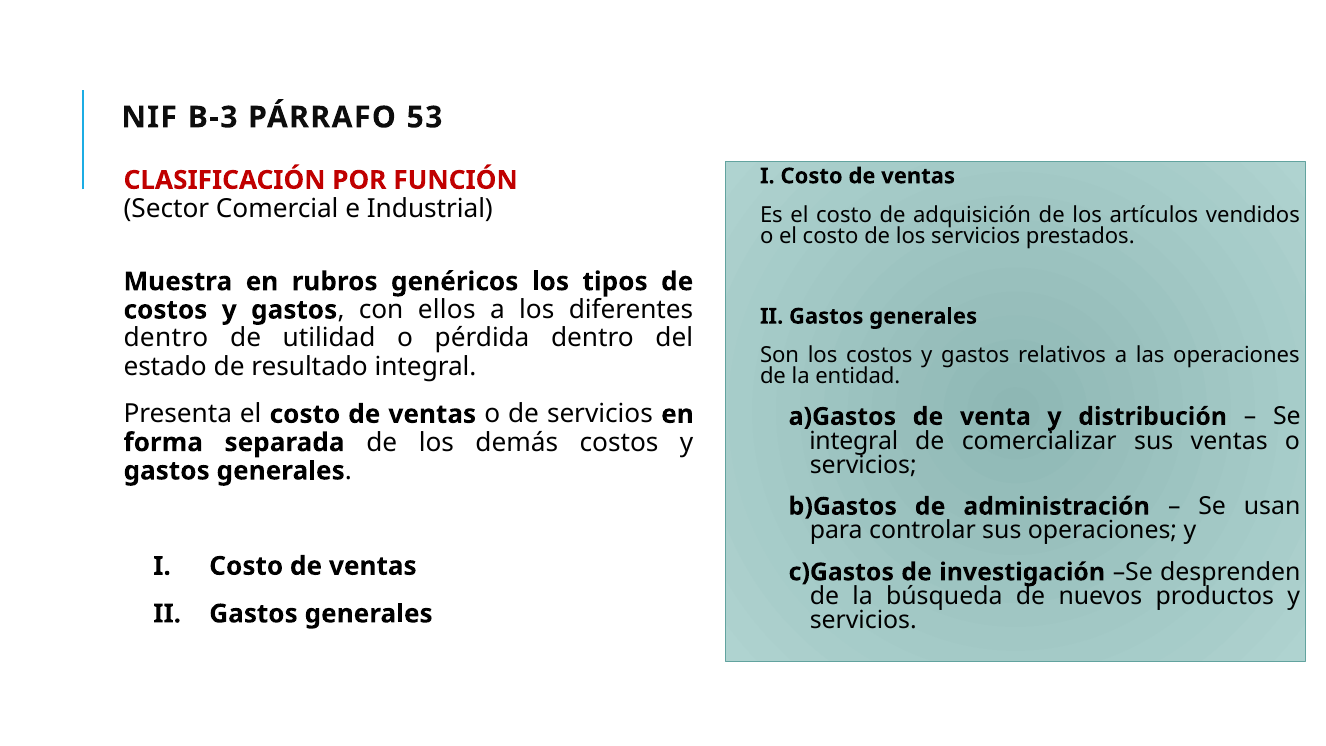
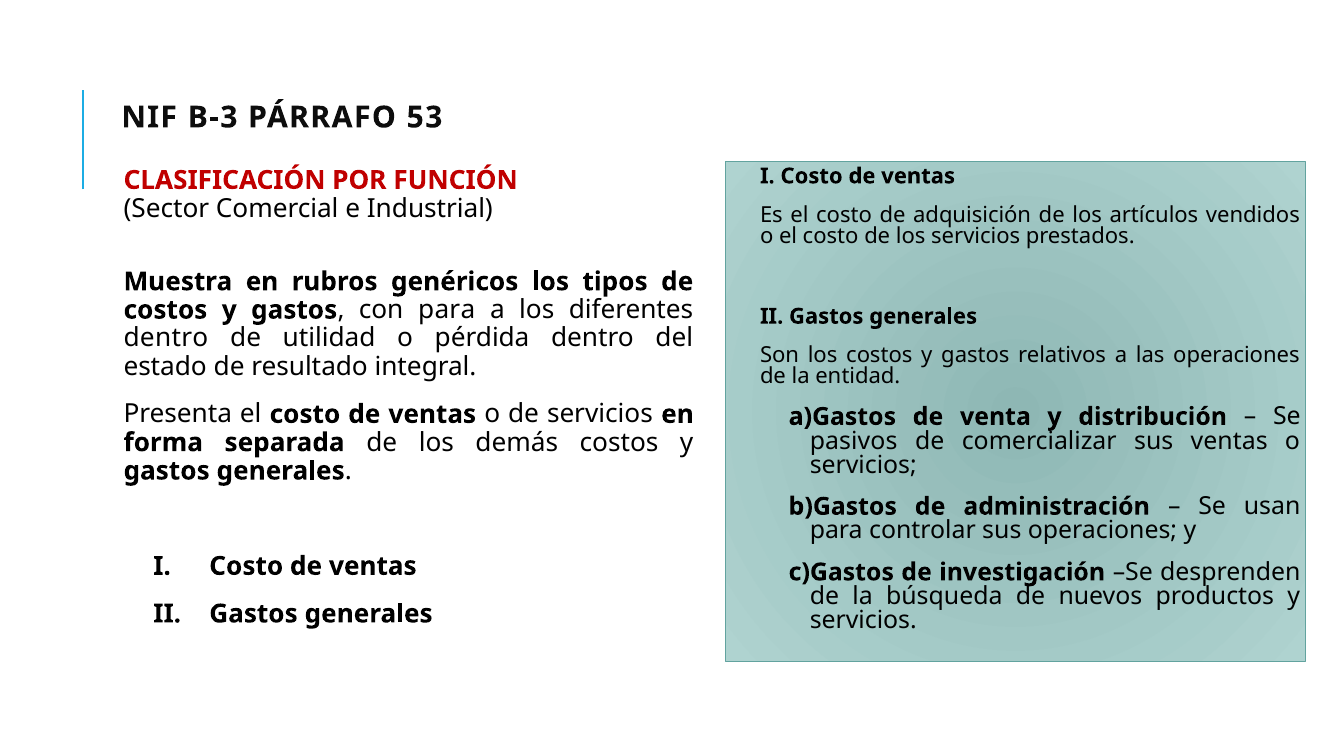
con ellos: ellos -> para
integral at (854, 441): integral -> pasivos
